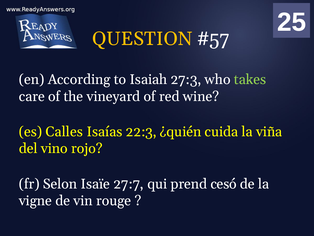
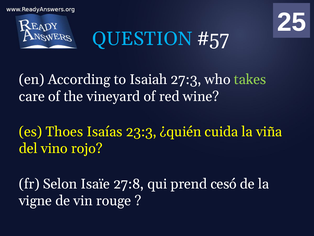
QUESTION colour: yellow -> light blue
Calles: Calles -> Thoes
22:3: 22:3 -> 23:3
27:7: 27:7 -> 27:8
